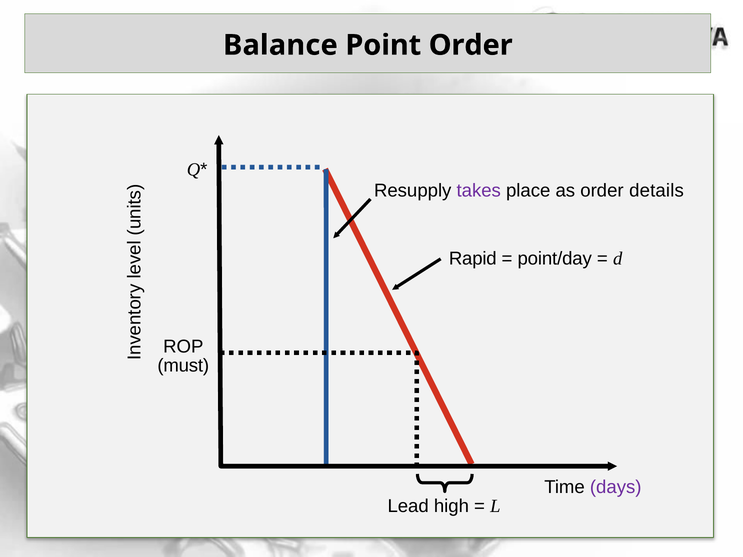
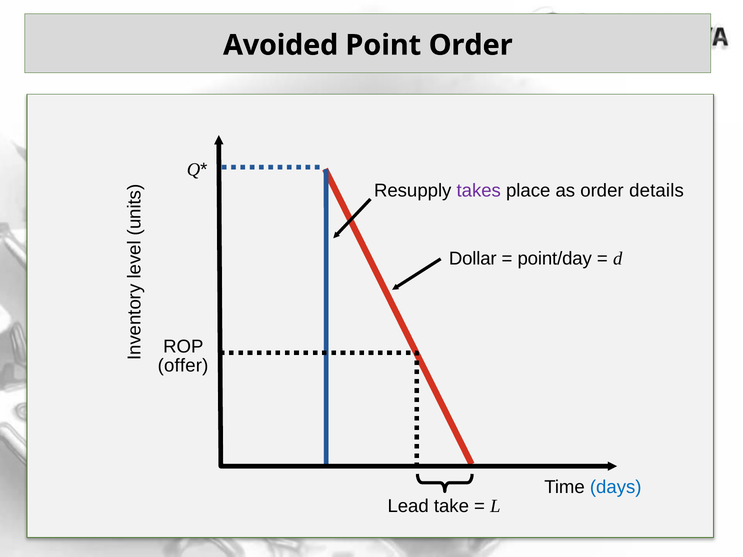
Balance: Balance -> Avoided
Rapid: Rapid -> Dollar
must: must -> offer
days colour: purple -> blue
high: high -> take
